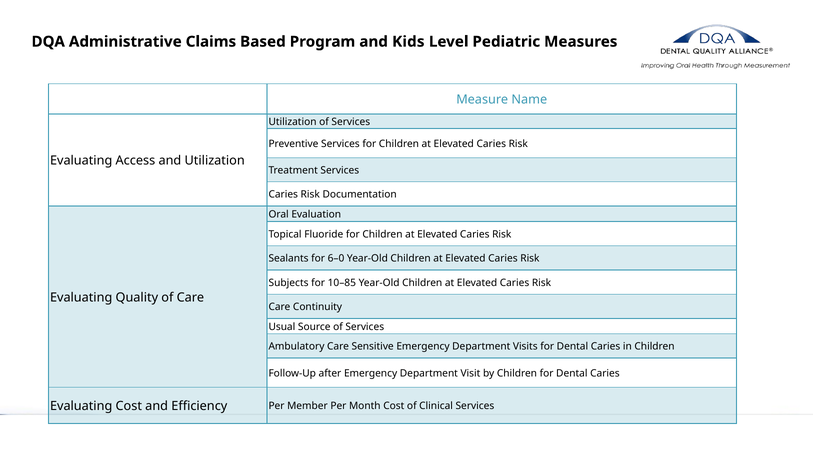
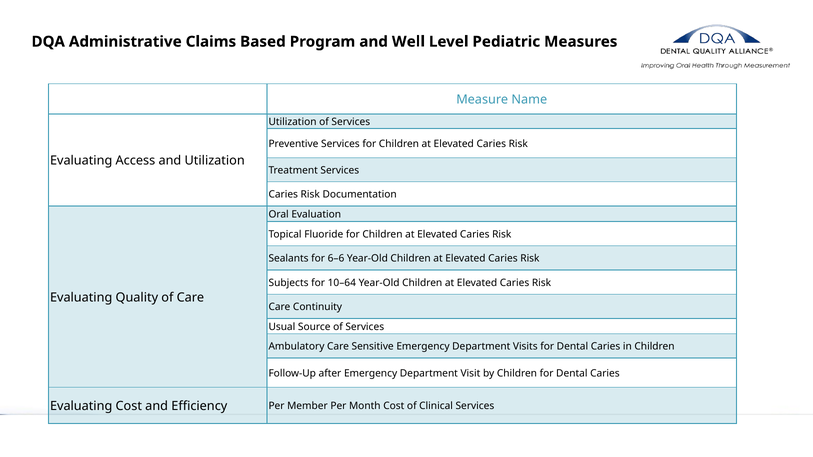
Kids: Kids -> Well
6–0: 6–0 -> 6–6
10–85: 10–85 -> 10–64
